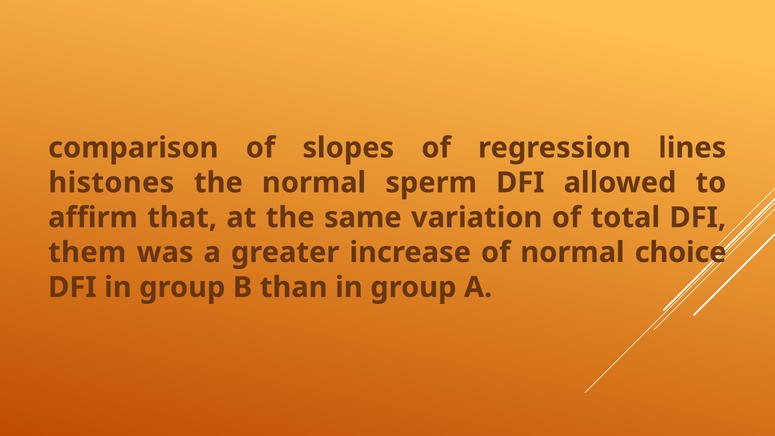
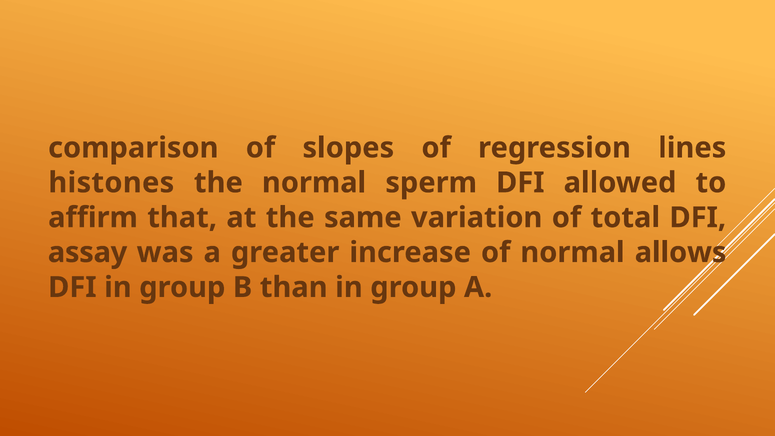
them: them -> assay
choice: choice -> allows
